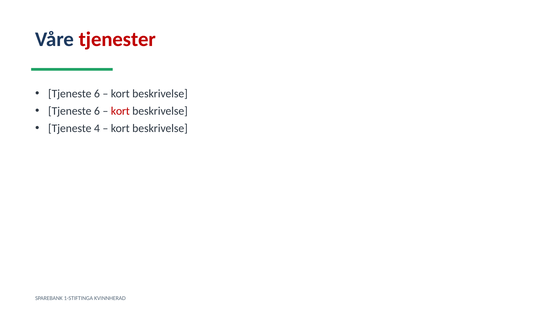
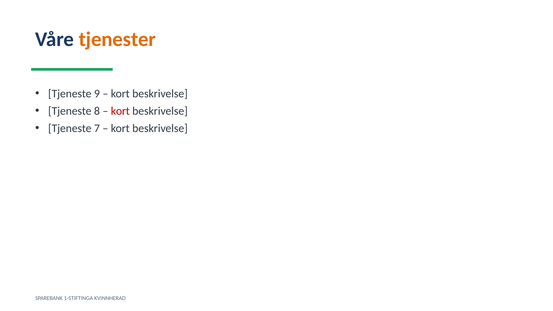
tjenester colour: red -> orange
6 at (97, 94): 6 -> 9
6 at (97, 111): 6 -> 8
4: 4 -> 7
